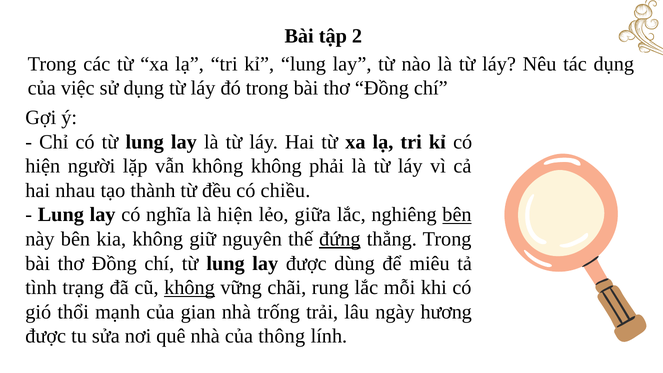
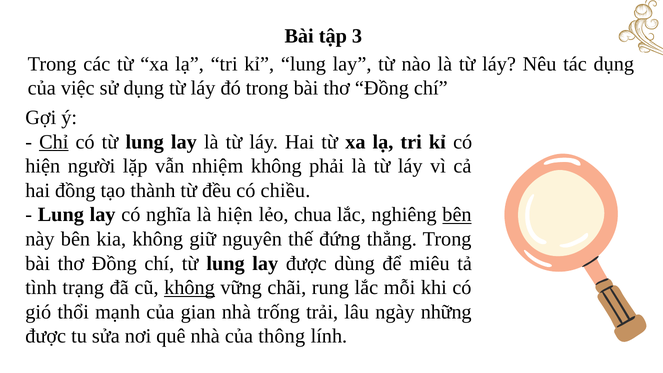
2: 2 -> 3
Chỉ underline: none -> present
vẫn không: không -> nhiệm
hai nhau: nhau -> đồng
giữa: giữa -> chua
đứng underline: present -> none
hương: hương -> những
